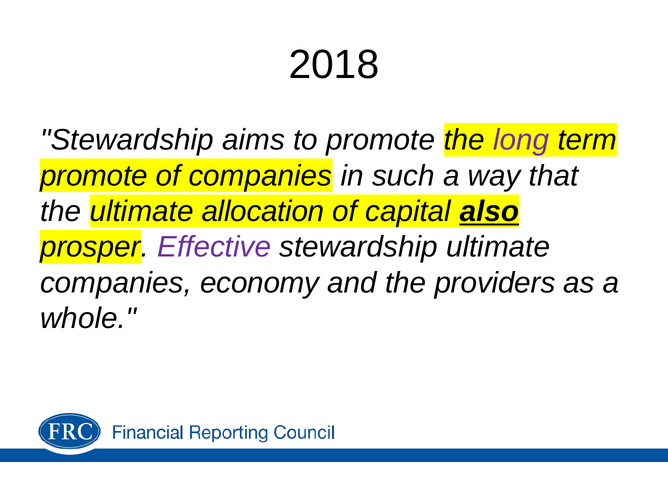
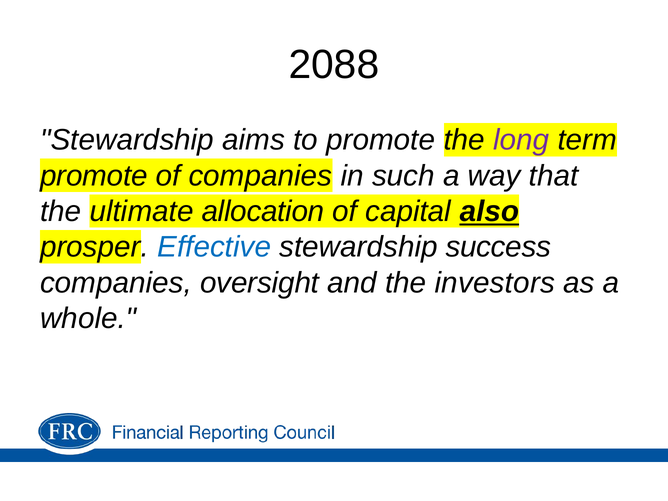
2018: 2018 -> 2088
Effective colour: purple -> blue
stewardship ultimate: ultimate -> success
economy: economy -> oversight
providers: providers -> investors
